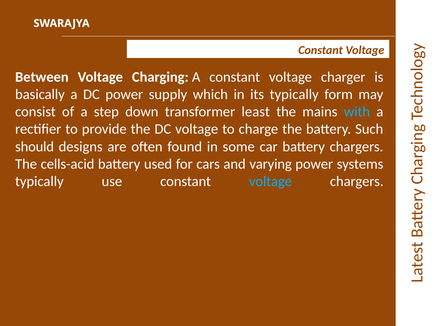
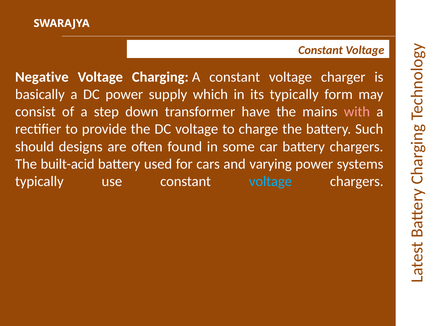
Between: Between -> Negative
least: least -> have
with colour: light blue -> pink
cells-acid: cells-acid -> built-acid
